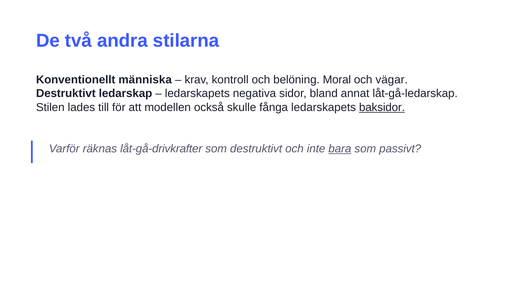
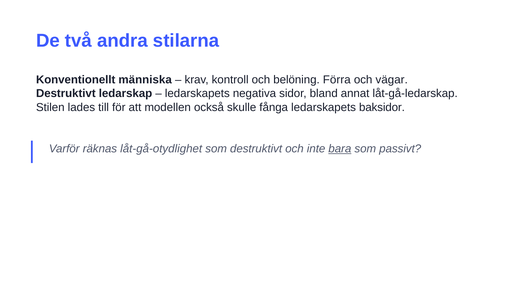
Moral: Moral -> Förra
baksidor underline: present -> none
låt-gå-drivkrafter: låt-gå-drivkrafter -> låt-gå-otydlighet
